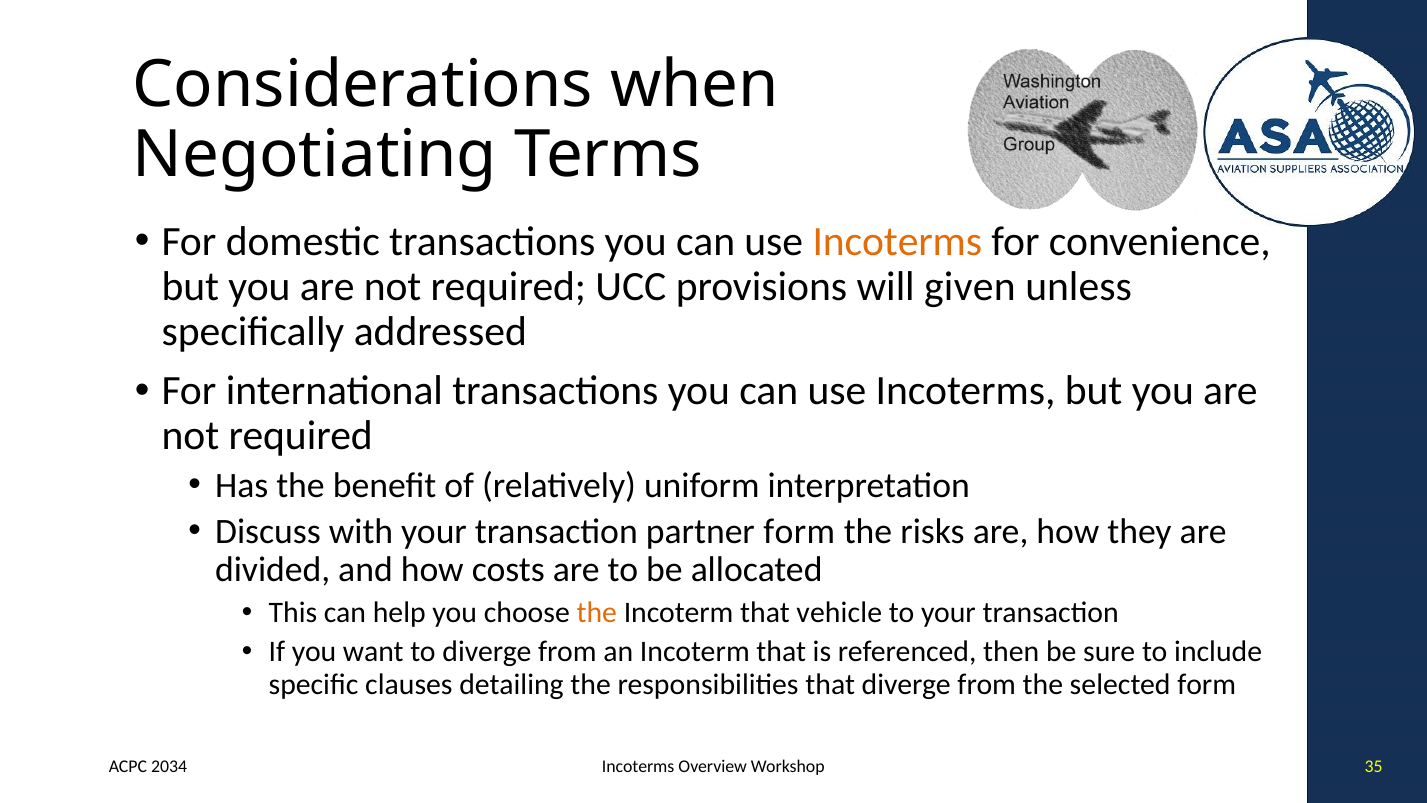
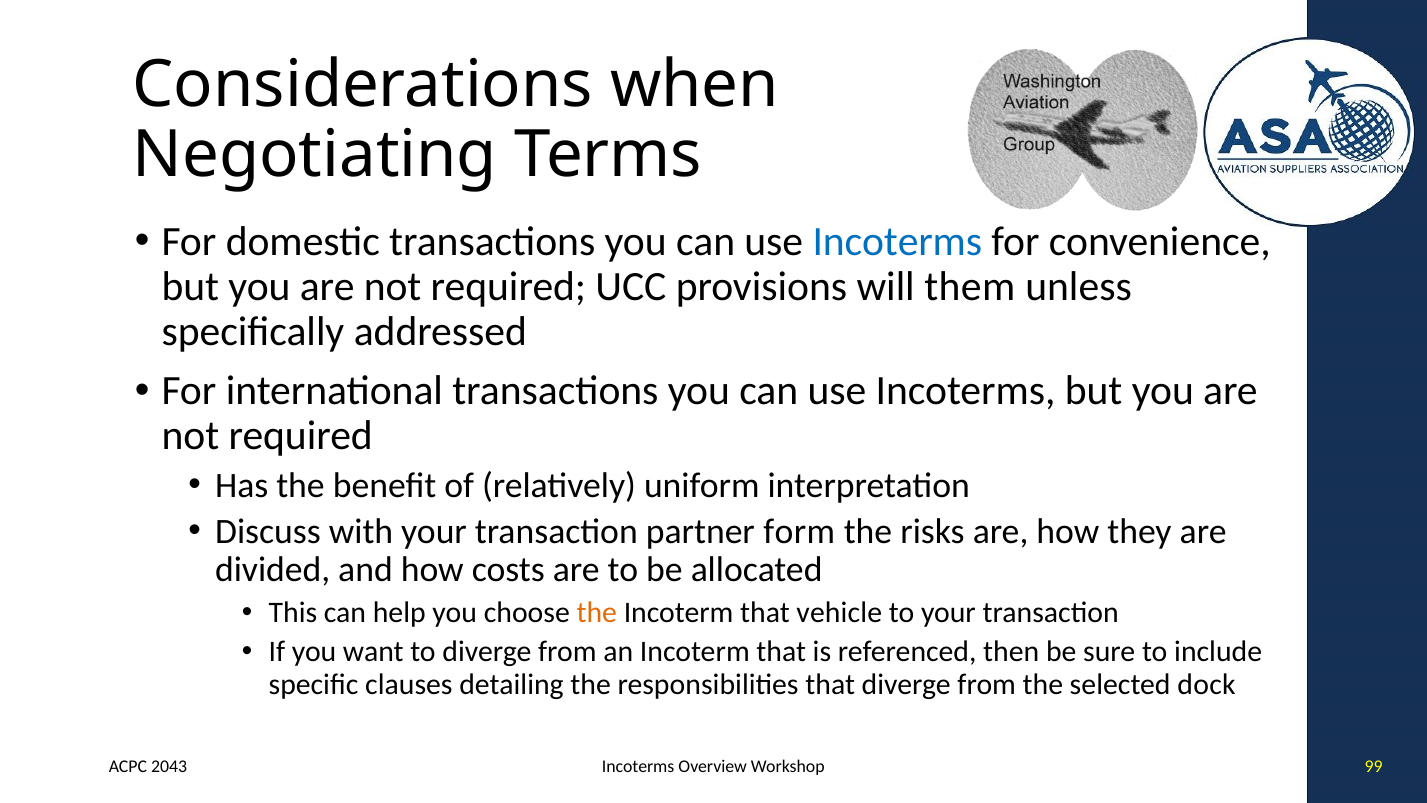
Incoterms at (897, 241) colour: orange -> blue
given: given -> them
selected form: form -> dock
35: 35 -> 99
2034: 2034 -> 2043
